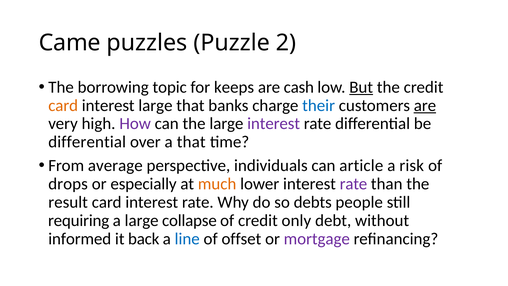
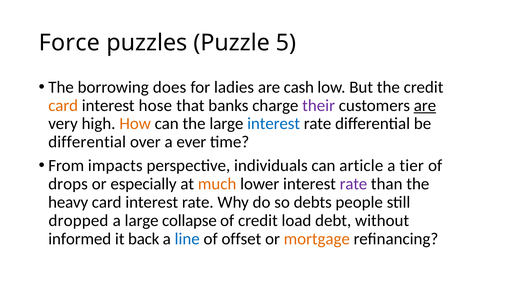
Came: Came -> Force
2: 2 -> 5
topic: topic -> does
keeps: keeps -> ladies
But underline: present -> none
interest large: large -> hose
their colour: blue -> purple
How colour: purple -> orange
interest at (274, 124) colour: purple -> blue
a that: that -> ever
average: average -> impacts
risk: risk -> tier
result: result -> heavy
requiring: requiring -> dropped
only: only -> load
mortgage colour: purple -> orange
